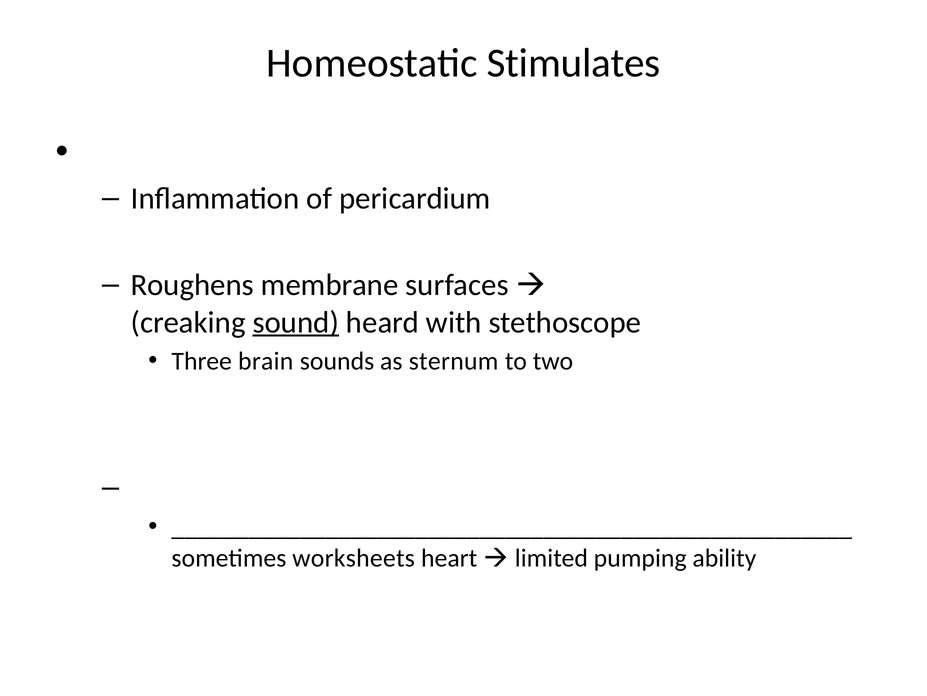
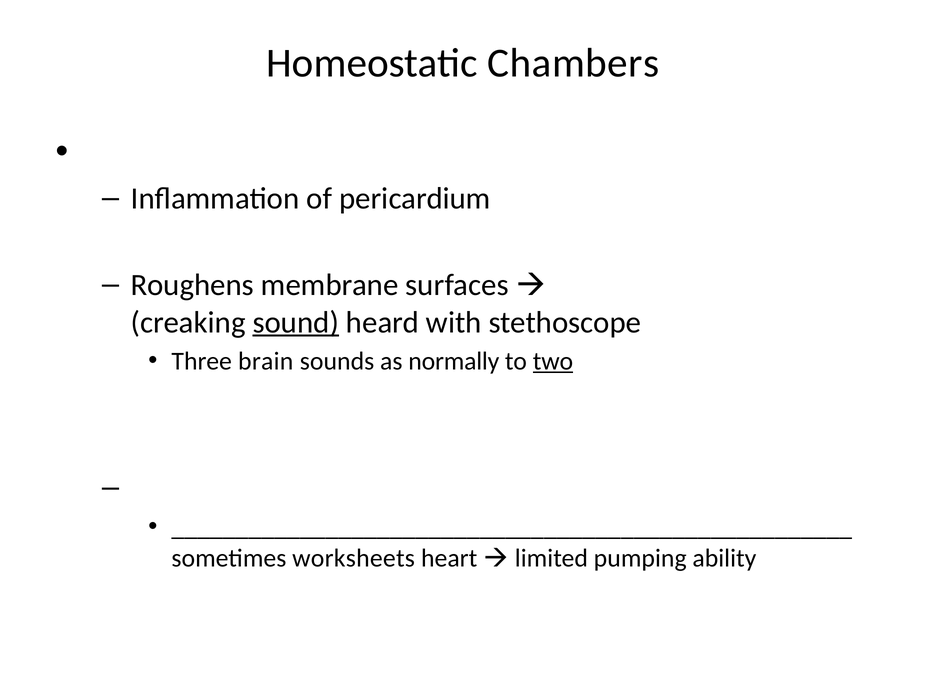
Stimulates: Stimulates -> Chambers
sternum: sternum -> normally
two underline: none -> present
